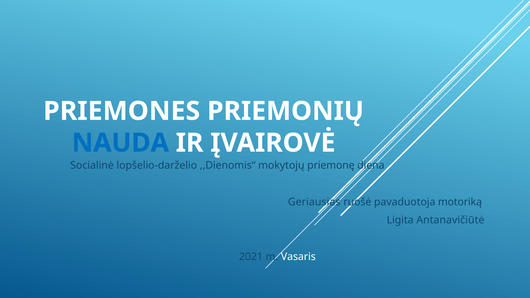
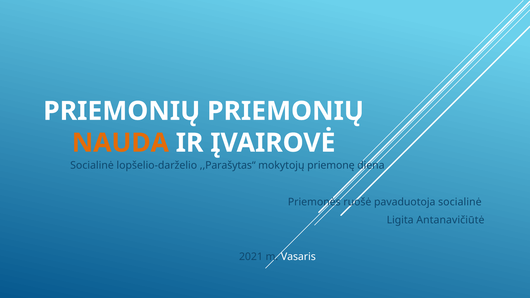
PRIEMONES at (122, 111): PRIEMONES -> PRIEMONIŲ
NAUDA colour: blue -> orange
,,Dienomis“: ,,Dienomis“ -> ,,Parašytas“
Geriausias: Geriausias -> Priemonės
pavaduotoja motoriką: motoriką -> socialinė
